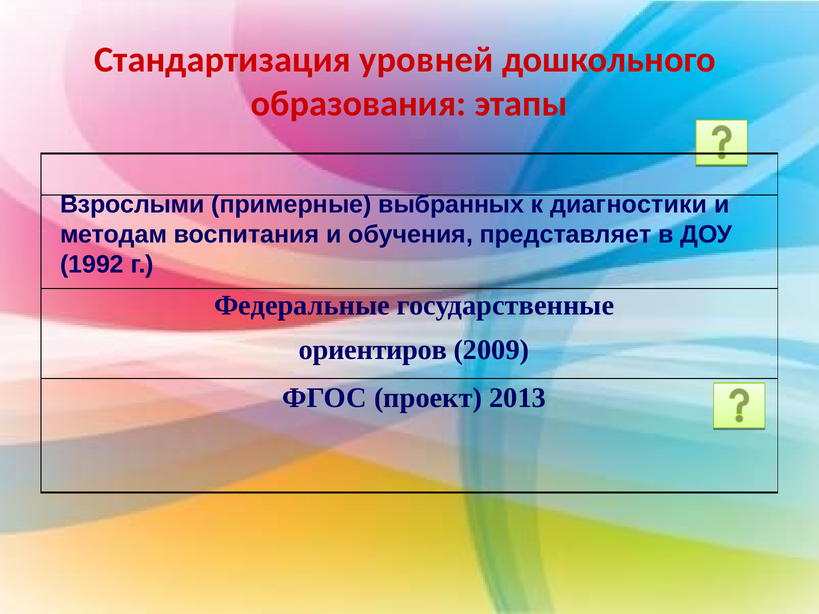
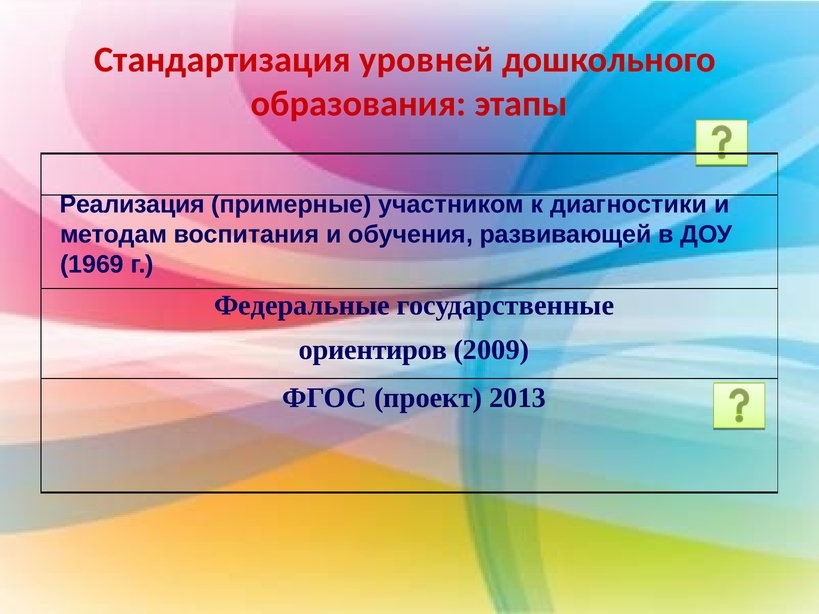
Взрослыми: Взрослыми -> Реализация
выбранных: выбранных -> участником
представляет: представляет -> развивающей
1992: 1992 -> 1969
